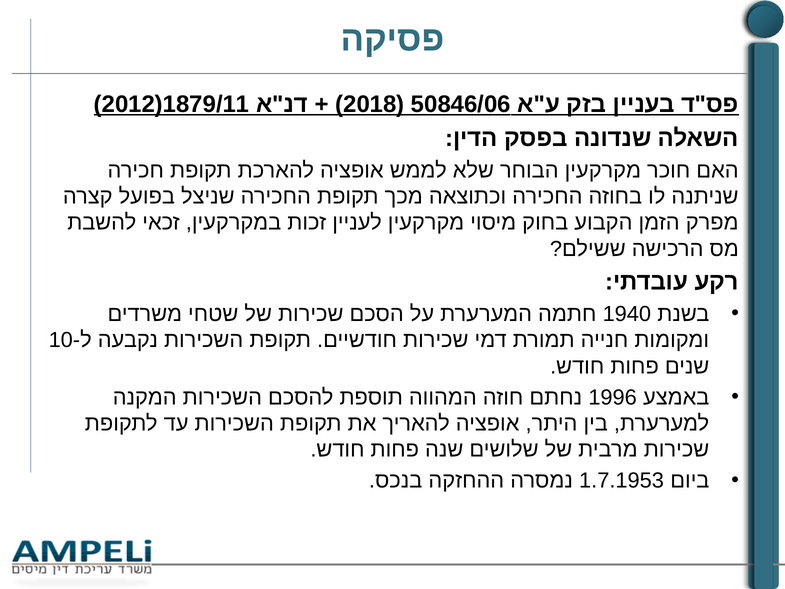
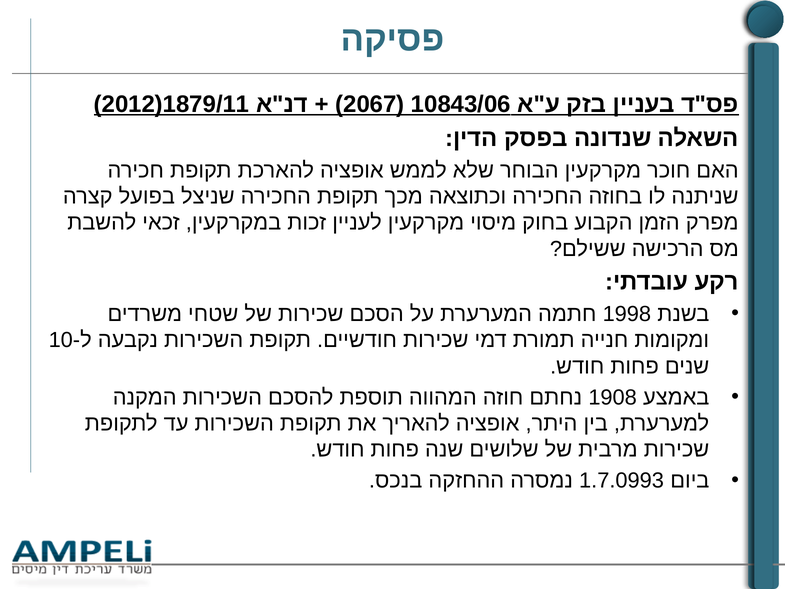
2018: 2018 -> 2067
50846/06: 50846/06 -> 10843/06
1940: 1940 -> 1998
1996: 1996 -> 1908
1.7.1953: 1.7.1953 -> 1.7.0993
